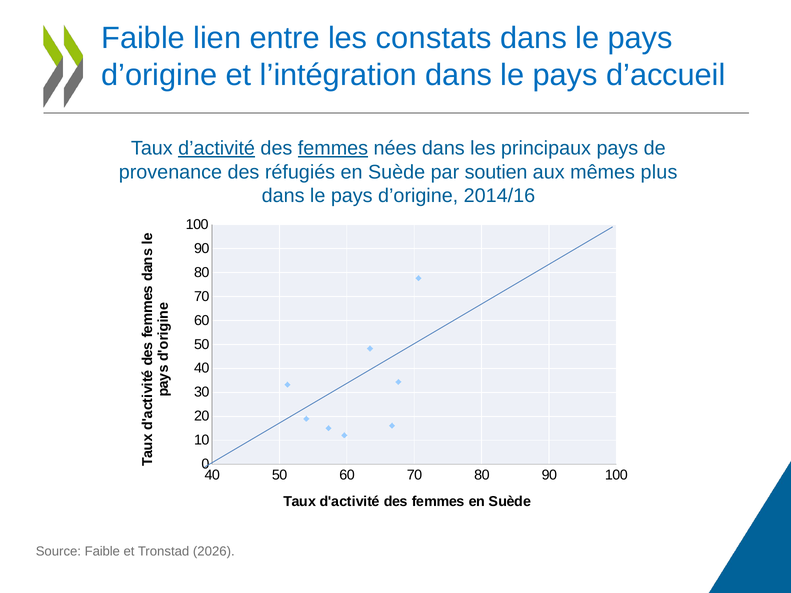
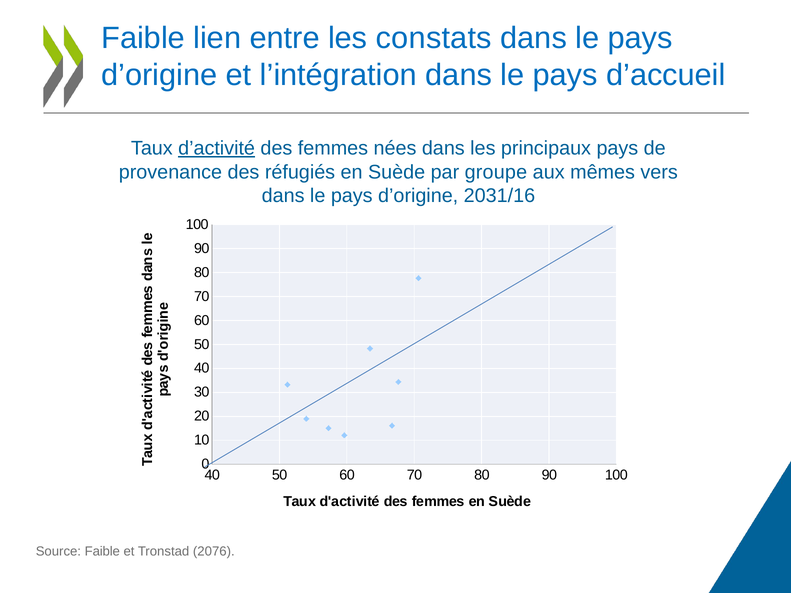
femmes at (333, 148) underline: present -> none
soutien: soutien -> groupe
plus: plus -> vers
2014/16: 2014/16 -> 2031/16
2026: 2026 -> 2076
